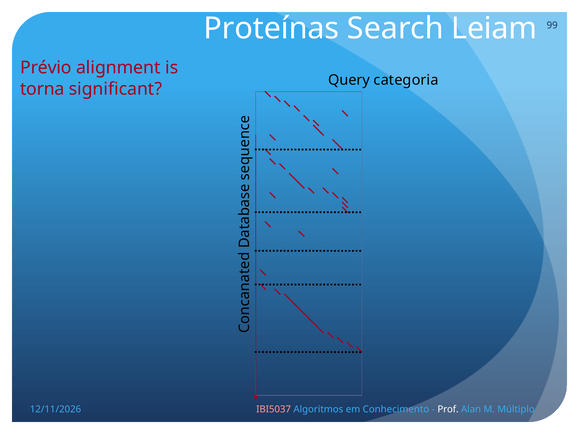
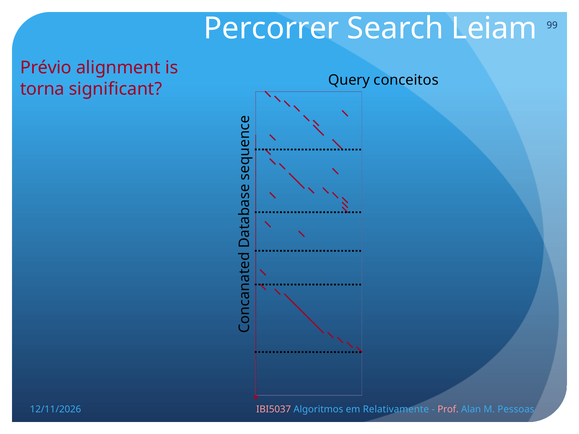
Proteínas: Proteínas -> Percorrer
categoria: categoria -> conceitos
Conhecimento: Conhecimento -> Relativamente
Prof colour: white -> pink
Múltiplo: Múltiplo -> Pessoas
